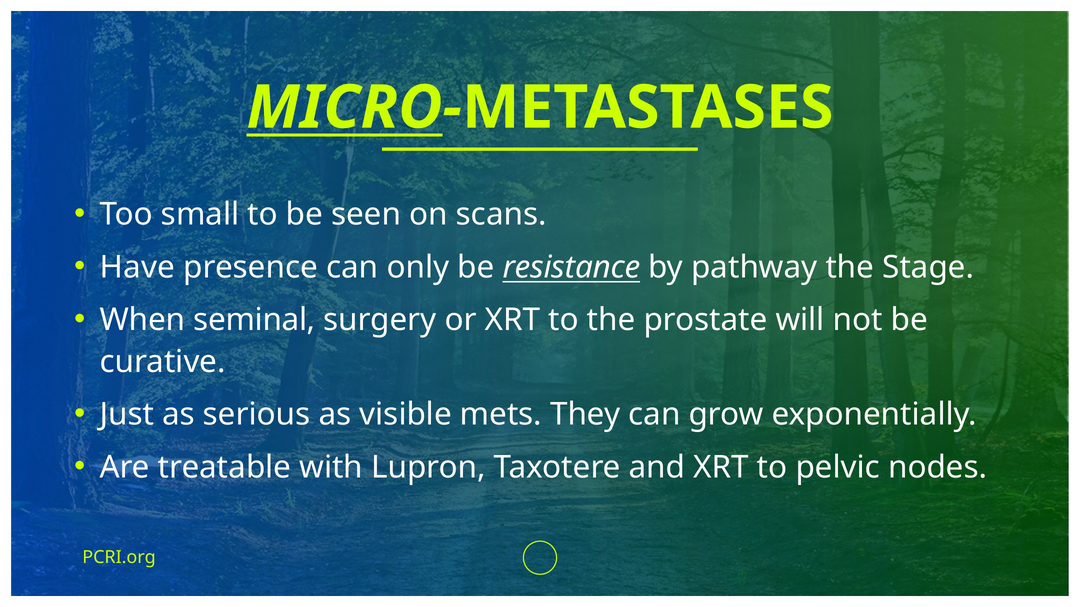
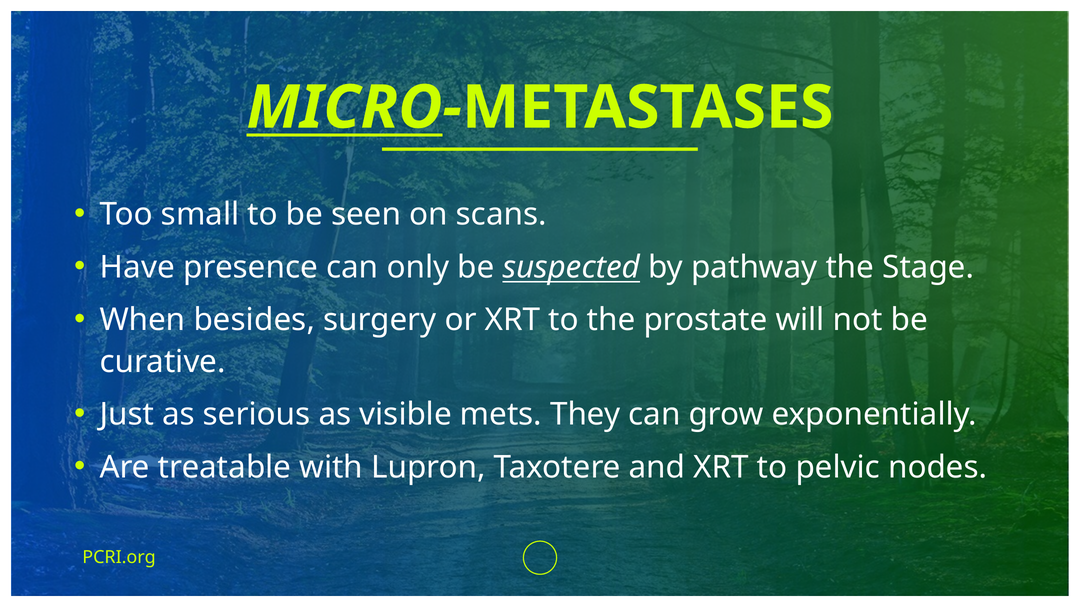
resistance: resistance -> suspected
seminal: seminal -> besides
